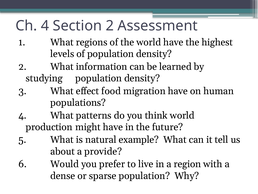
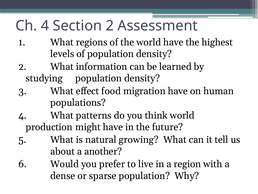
example: example -> growing
provide: provide -> another
